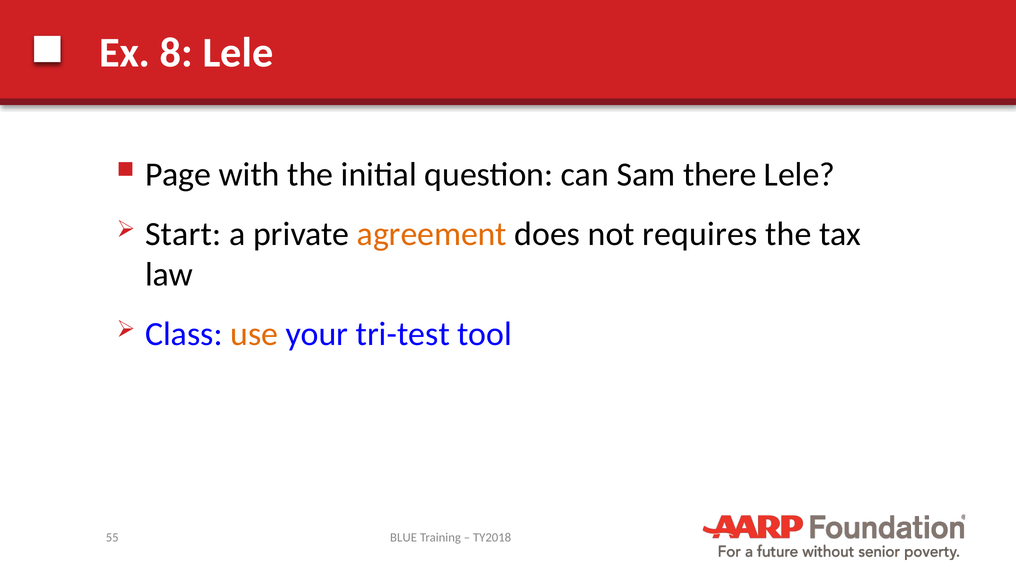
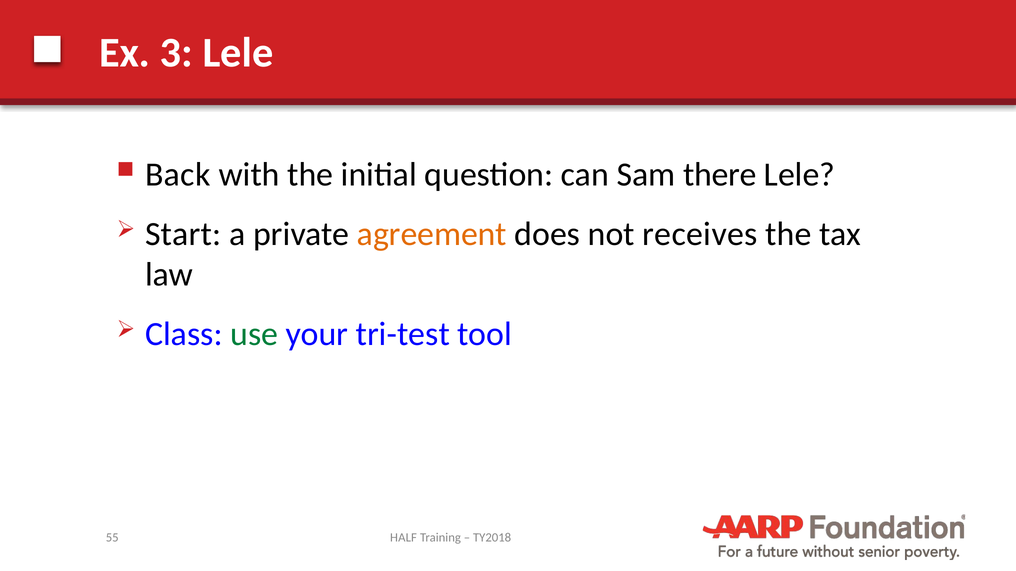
8: 8 -> 3
Page: Page -> Back
requires: requires -> receives
use colour: orange -> green
BLUE: BLUE -> HALF
